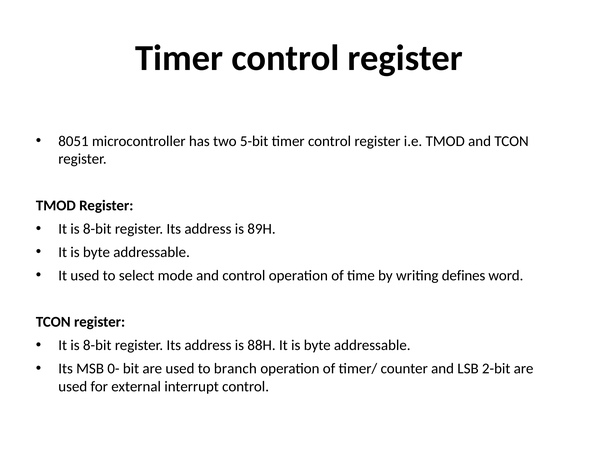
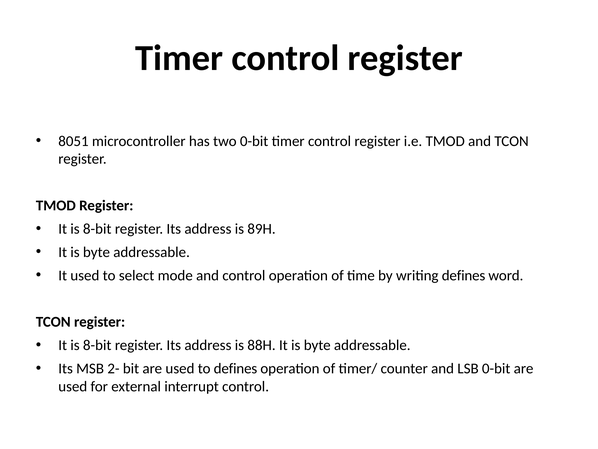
two 5-bit: 5-bit -> 0-bit
0-: 0- -> 2-
to branch: branch -> defines
LSB 2-bit: 2-bit -> 0-bit
